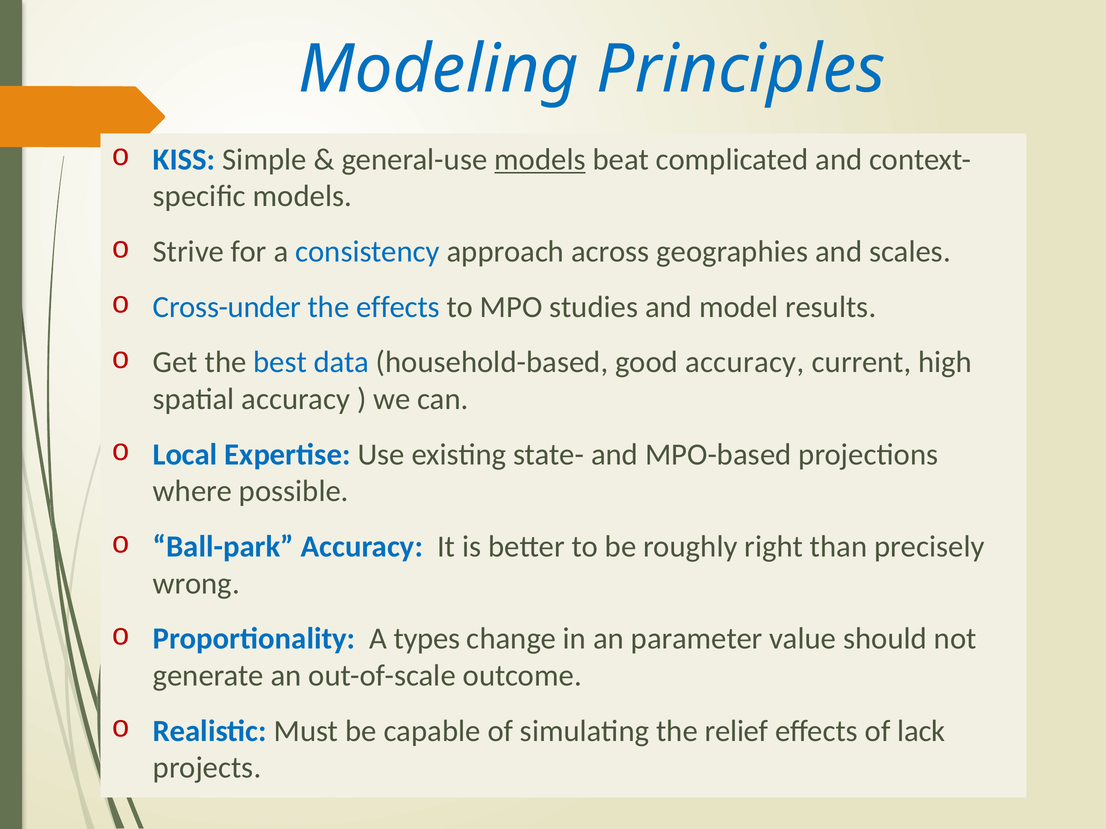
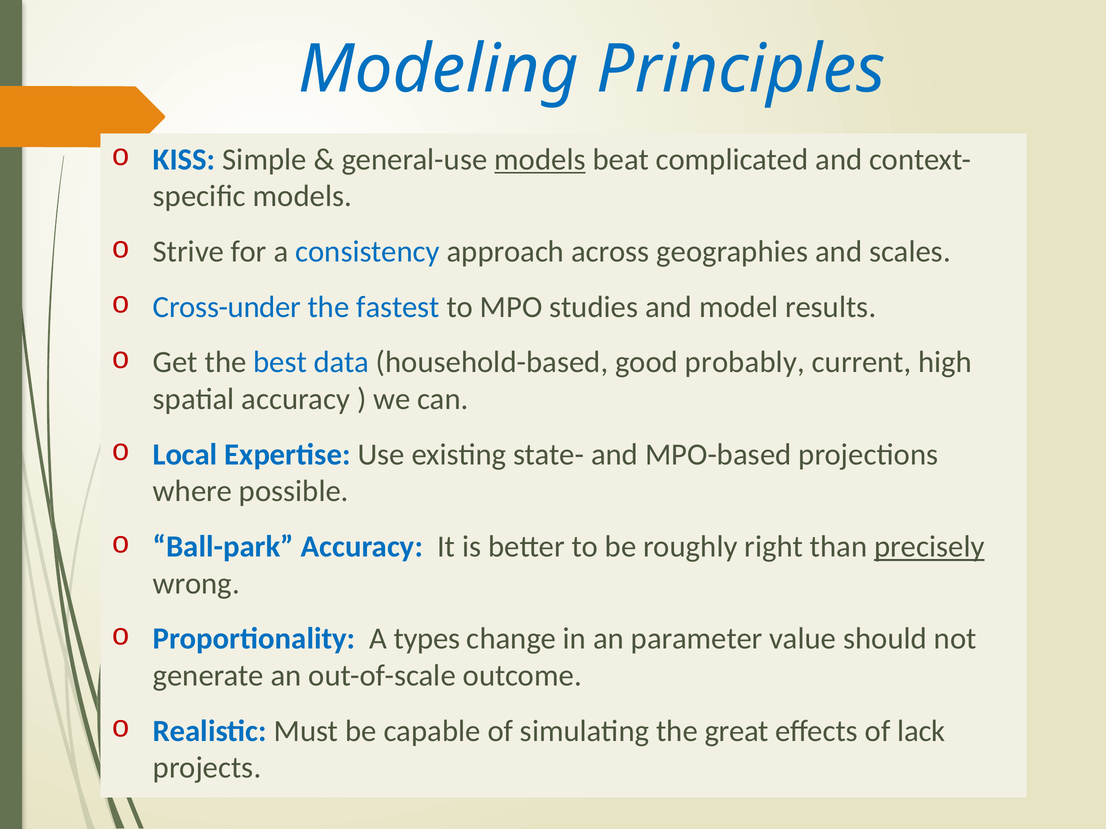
the effects: effects -> fastest
good accuracy: accuracy -> probably
precisely underline: none -> present
relief: relief -> great
